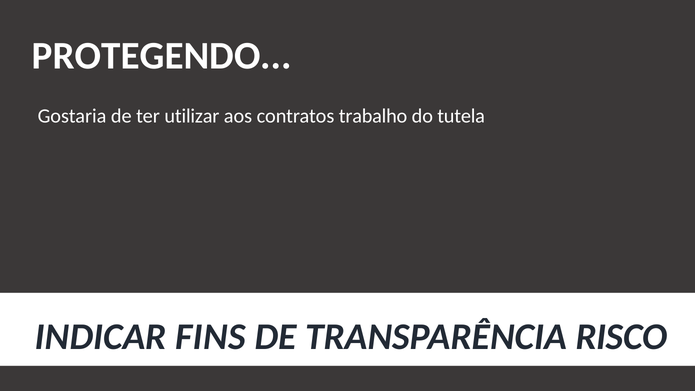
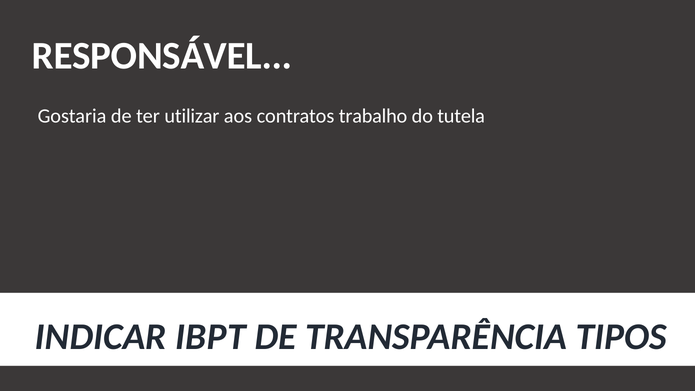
PROTEGENDO: PROTEGENDO -> RESPONSÁVEL
FINS: FINS -> IBPT
RISCO: RISCO -> TIPOS
